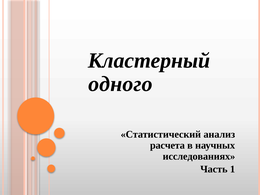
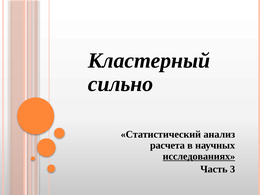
одного: одного -> сильно
исследованиях underline: none -> present
1: 1 -> 3
